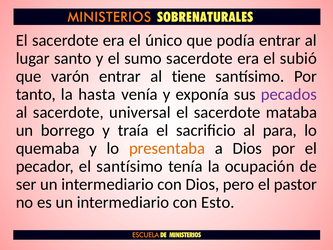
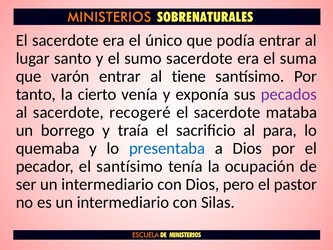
subió: subió -> suma
hasta: hasta -> cierto
universal: universal -> recogeré
presentaba colour: orange -> blue
Esto: Esto -> Silas
